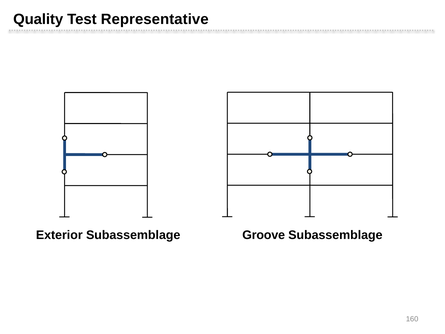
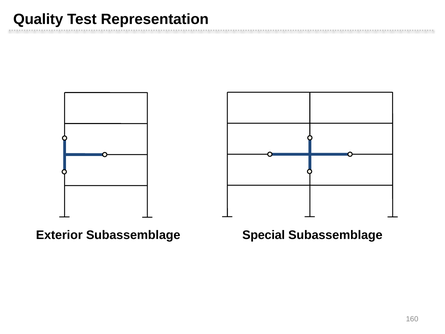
Representative: Representative -> Representation
Groove: Groove -> Special
